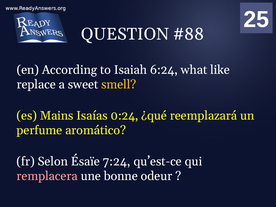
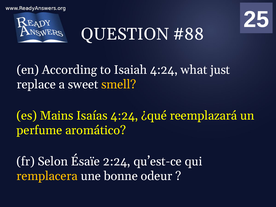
Isaiah 6:24: 6:24 -> 4:24
like: like -> just
Isaías 0:24: 0:24 -> 4:24
7:24: 7:24 -> 2:24
remplacera colour: pink -> yellow
